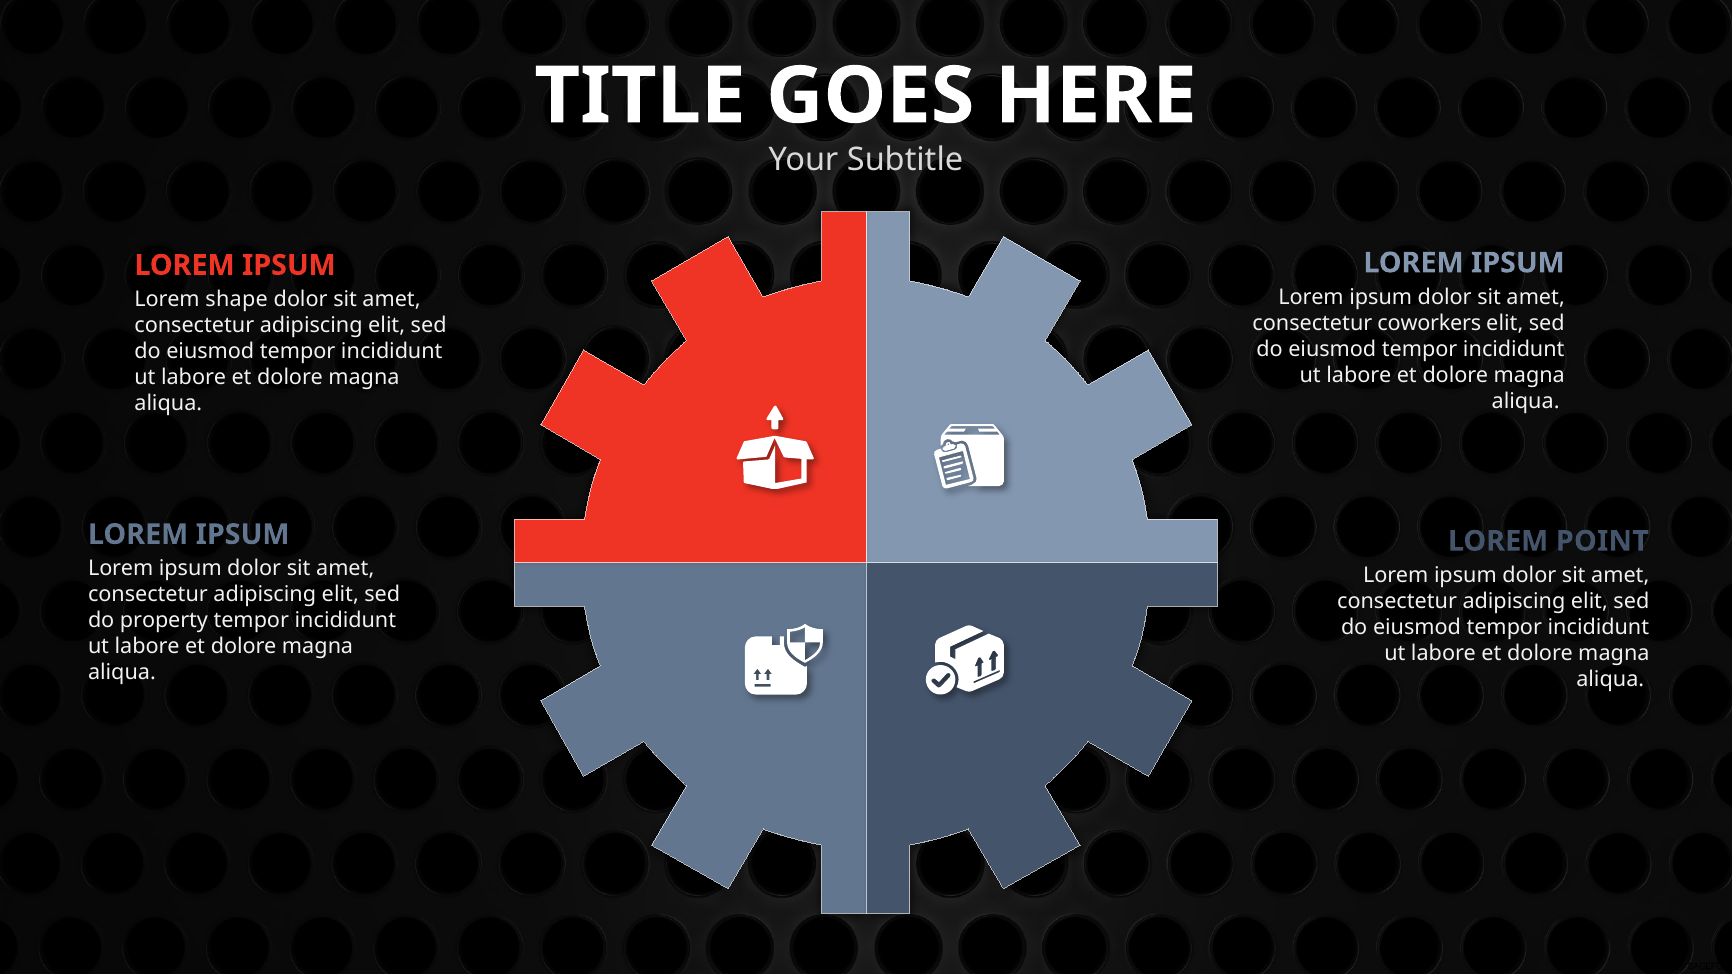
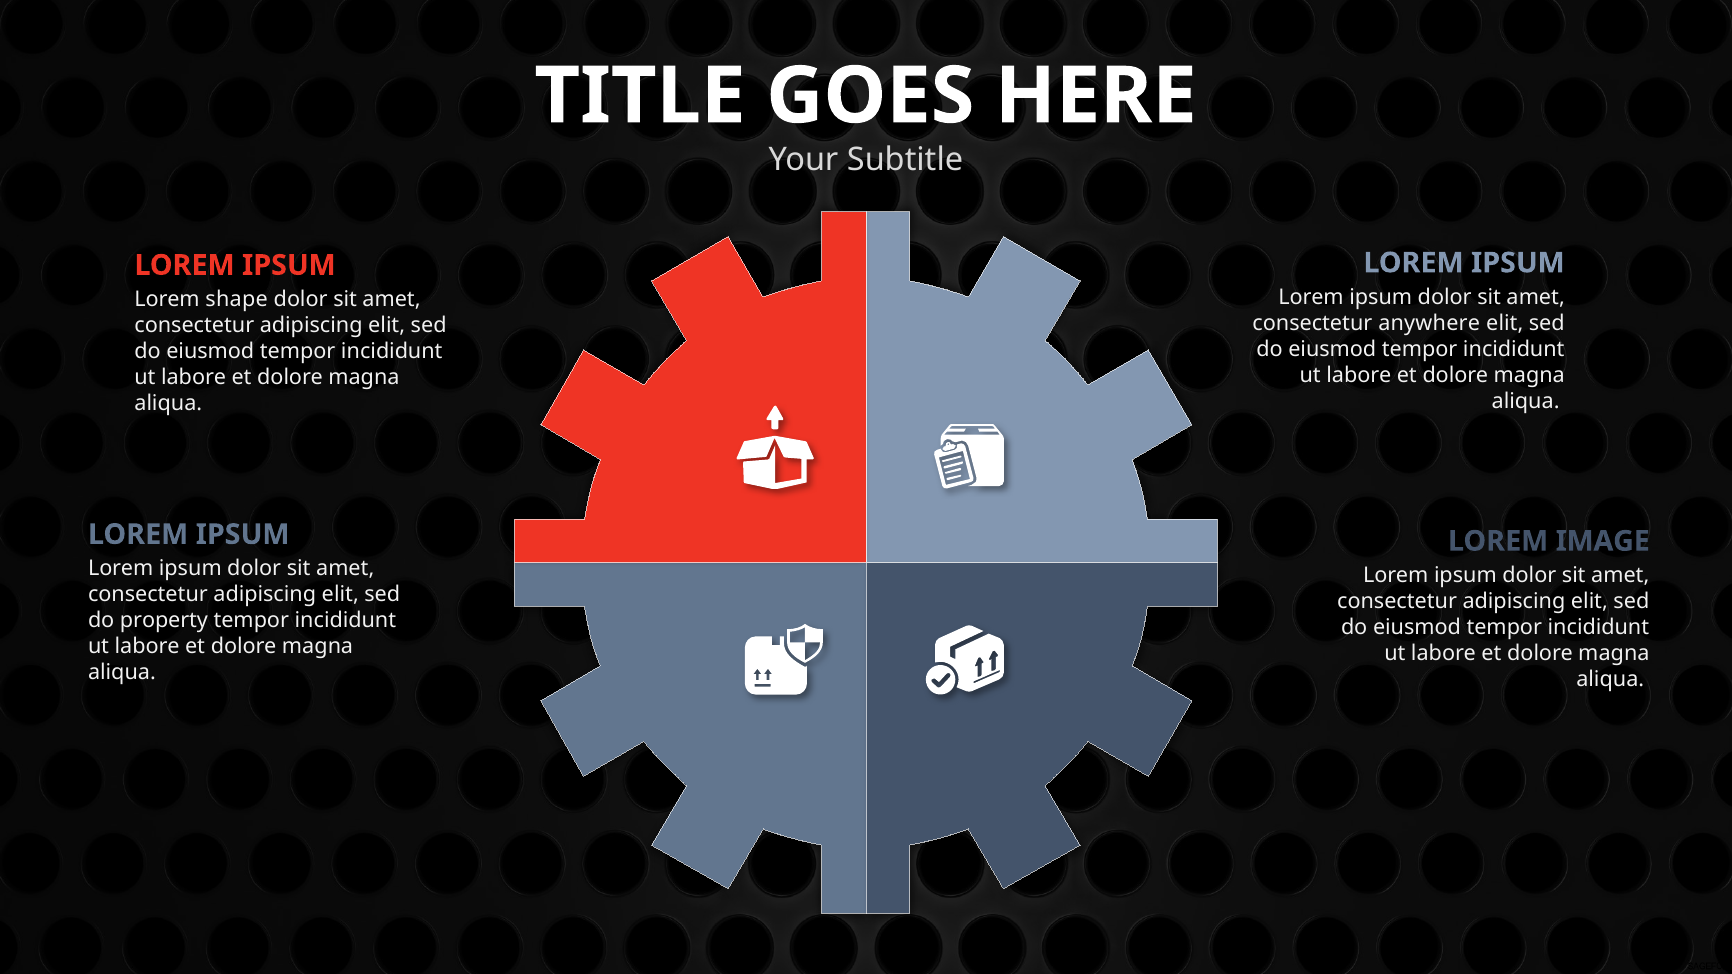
coworkers: coworkers -> anywhere
POINT: POINT -> IMAGE
